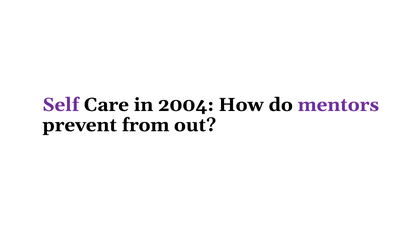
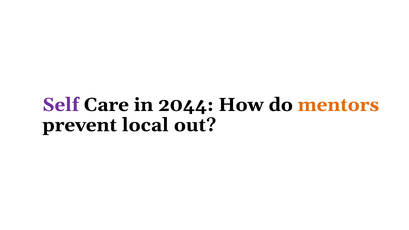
2004: 2004 -> 2044
mentors colour: purple -> orange
from: from -> local
